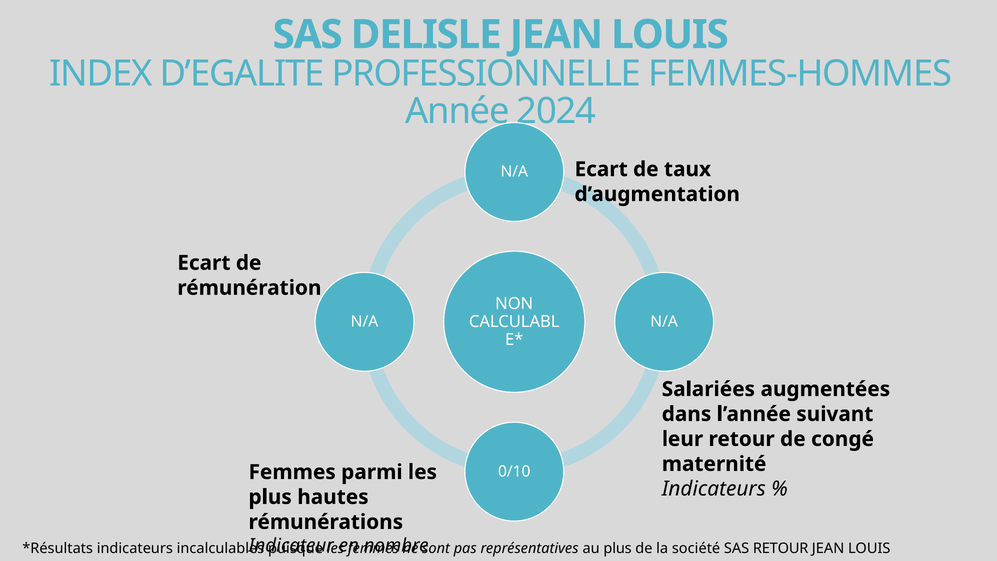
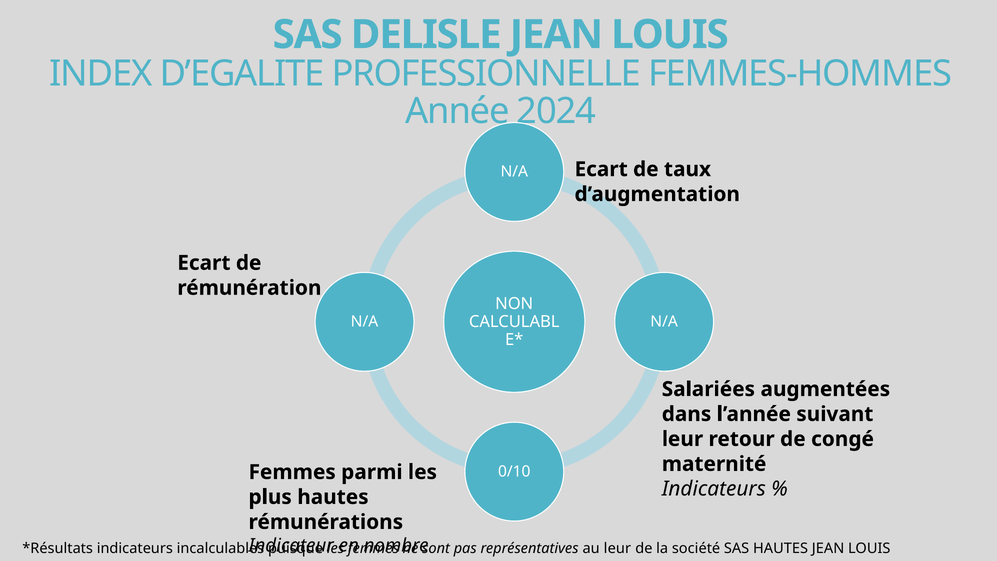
au plus: plus -> leur
SAS RETOUR: RETOUR -> HAUTES
